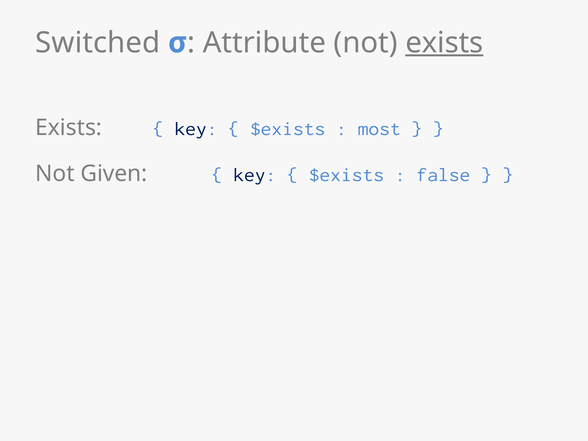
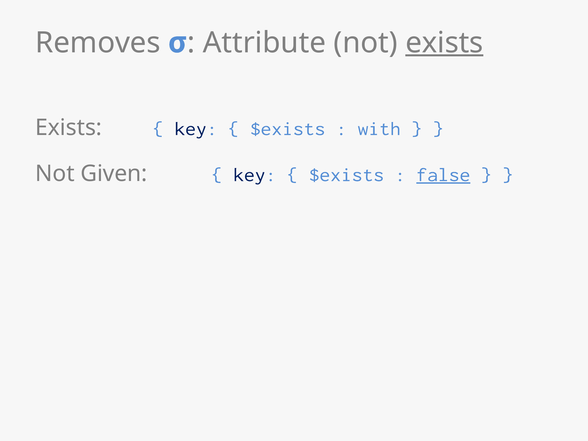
Switched: Switched -> Removes
most: most -> with
false underline: none -> present
